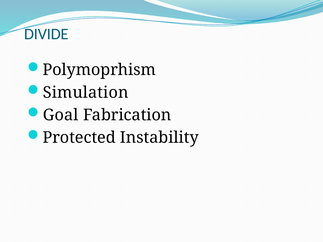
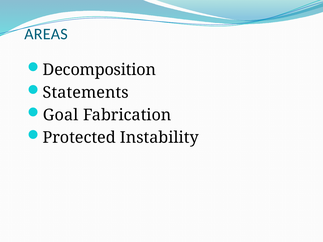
DIVIDE: DIVIDE -> AREAS
Polymoprhism: Polymoprhism -> Decomposition
Simulation: Simulation -> Statements
